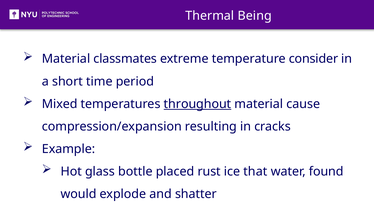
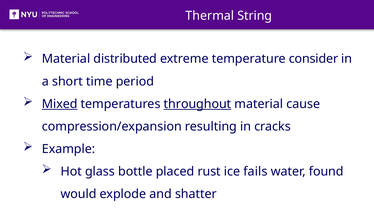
Being: Being -> String
classmates: classmates -> distributed
Mixed underline: none -> present
that: that -> fails
